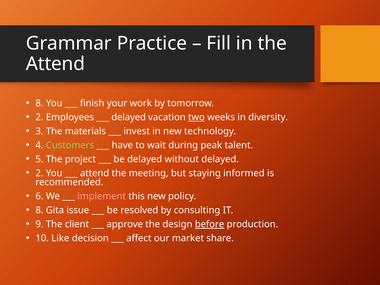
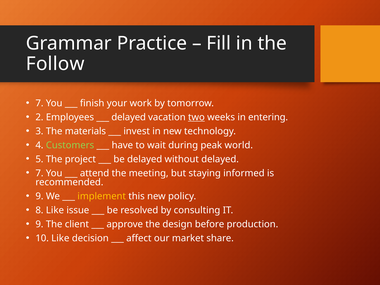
Attend at (55, 64): Attend -> Follow
8 at (39, 103): 8 -> 7
diversity: diversity -> entering
talent: talent -> world
2 at (39, 173): 2 -> 7
6 at (39, 196): 6 -> 9
implement colour: pink -> yellow
8 Gita: Gita -> Like
before underline: present -> none
